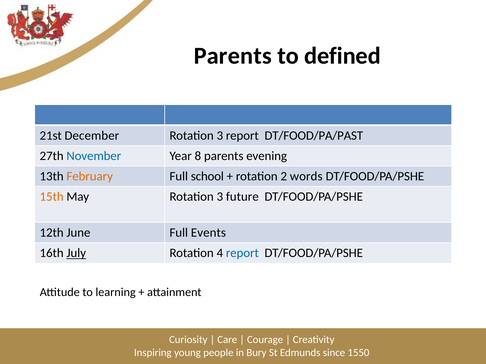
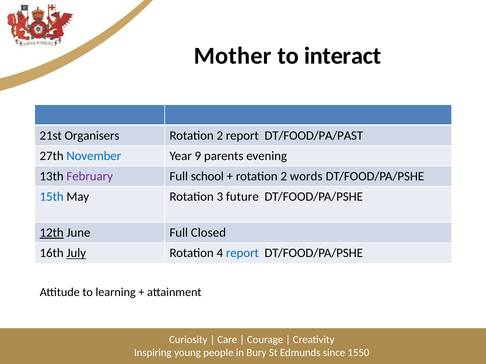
Parents at (233, 56): Parents -> Mother
defined: defined -> interact
December: December -> Organisers
3 at (220, 136): 3 -> 2
8: 8 -> 9
February colour: orange -> purple
15th colour: orange -> blue
12th underline: none -> present
Events: Events -> Closed
